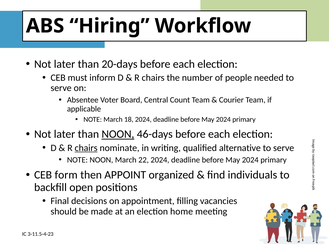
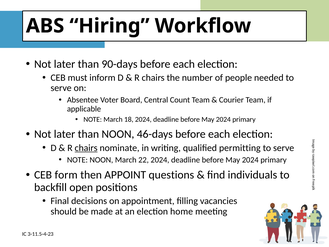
20-days: 20-days -> 90-days
NOON at (118, 134) underline: present -> none
alternative: alternative -> permitting
organized: organized -> questions
